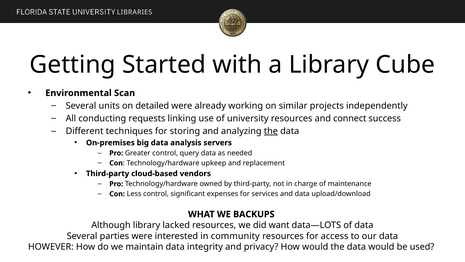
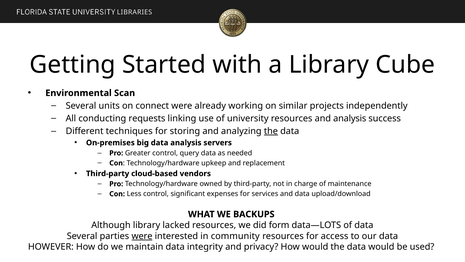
detailed: detailed -> connect
and connect: connect -> analysis
want: want -> form
were at (142, 236) underline: none -> present
